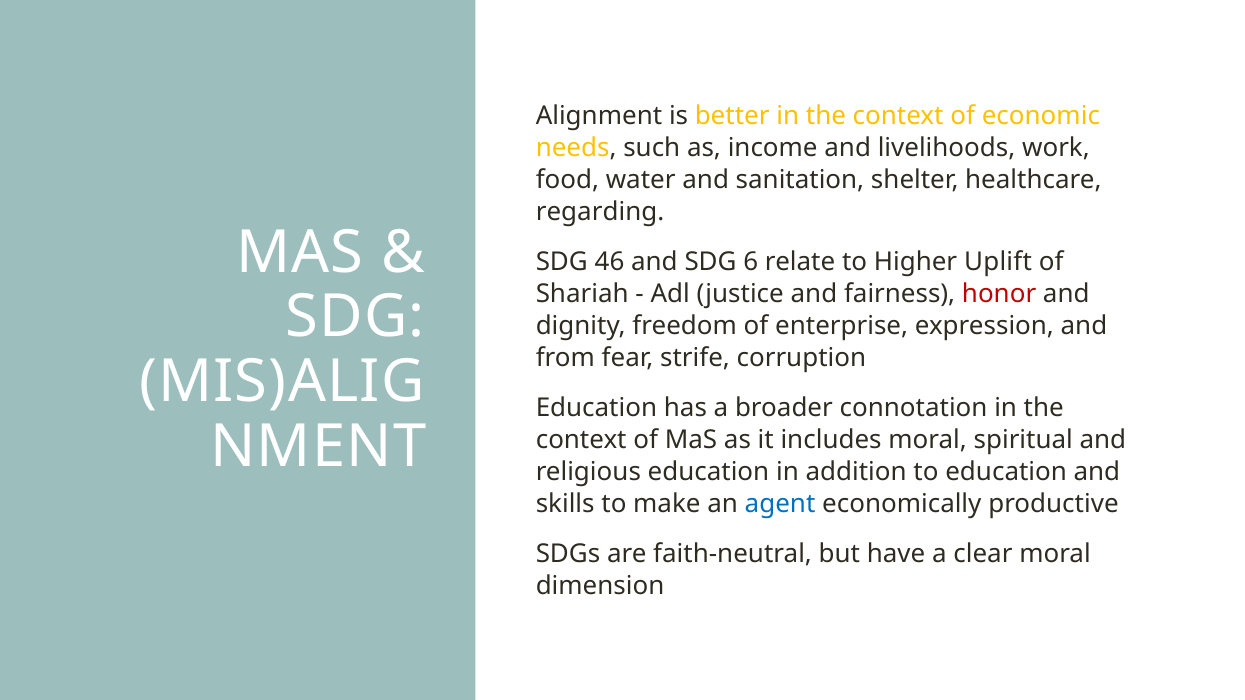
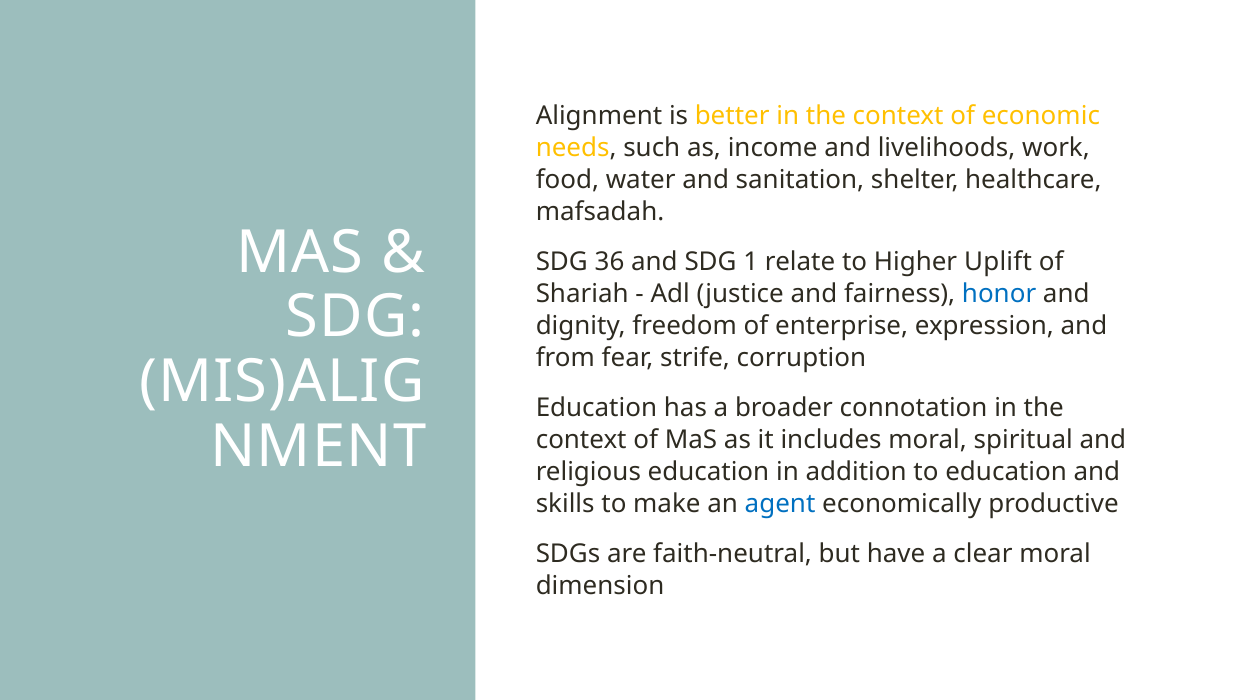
regarding: regarding -> mafsadah
46: 46 -> 36
6: 6 -> 1
honor colour: red -> blue
